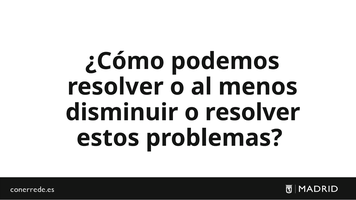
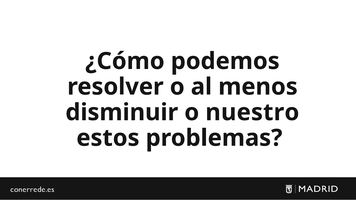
o resolver: resolver -> nuestro
